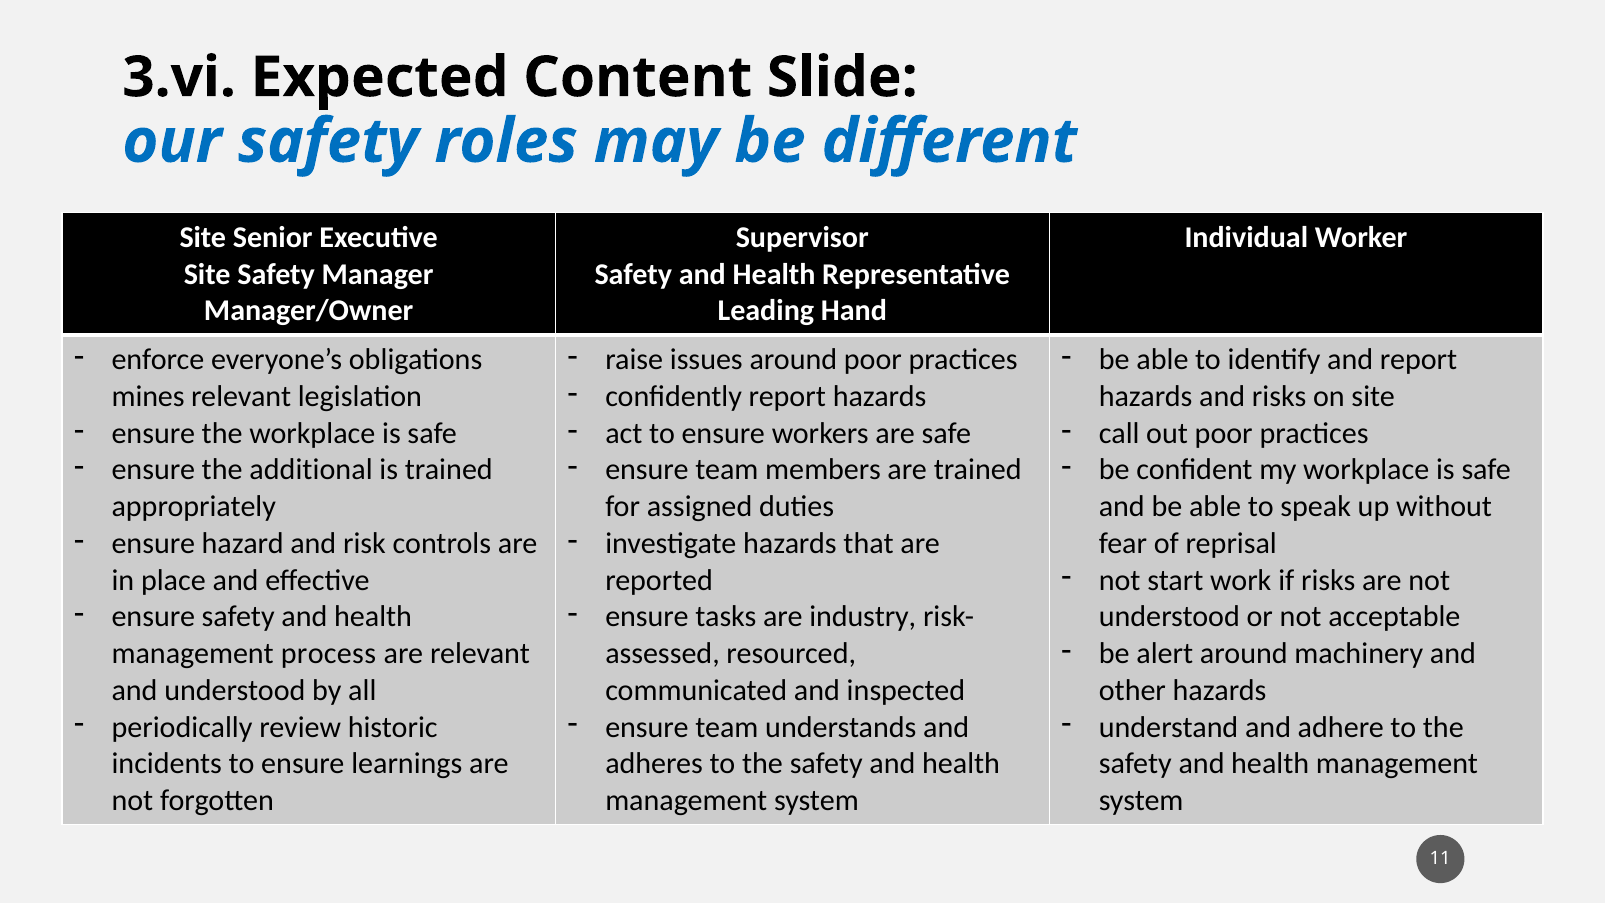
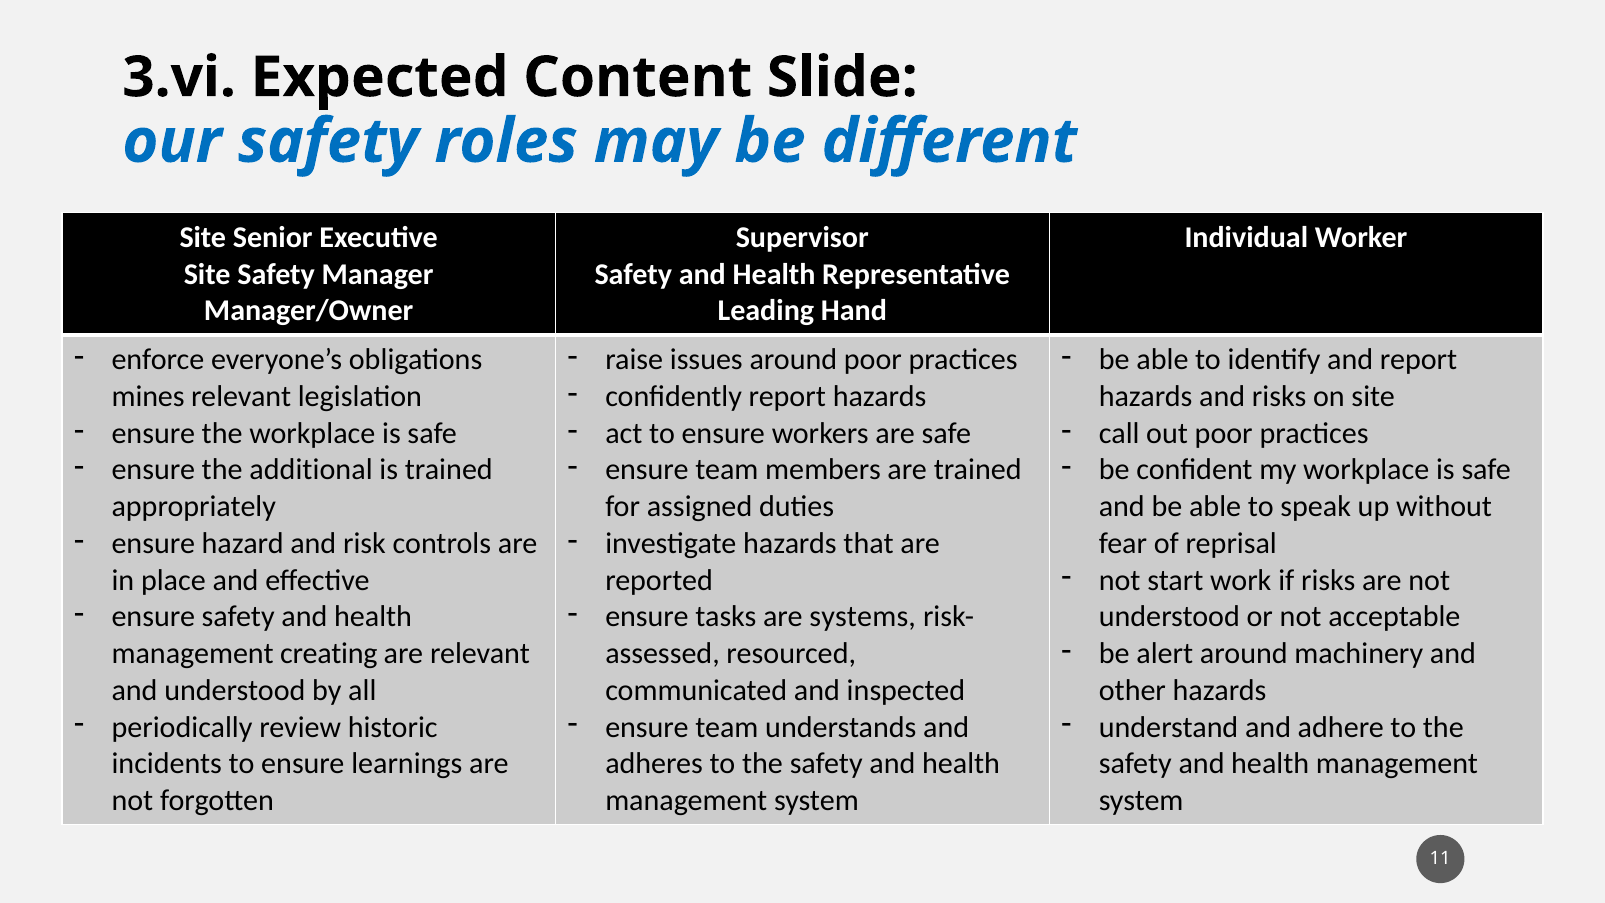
industry: industry -> systems
process: process -> creating
